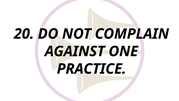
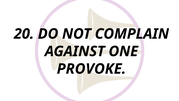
PRACTICE: PRACTICE -> PROVOKE
